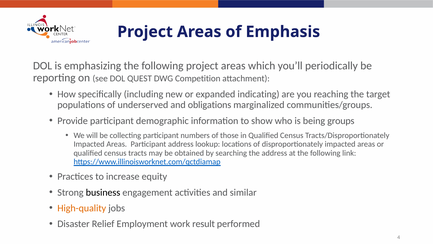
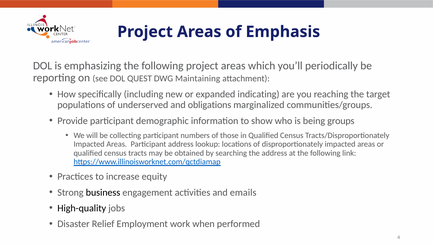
Competition: Competition -> Maintaining
similar: similar -> emails
High-quality colour: orange -> black
result: result -> when
